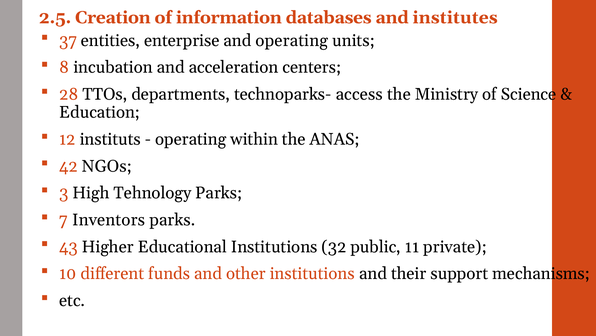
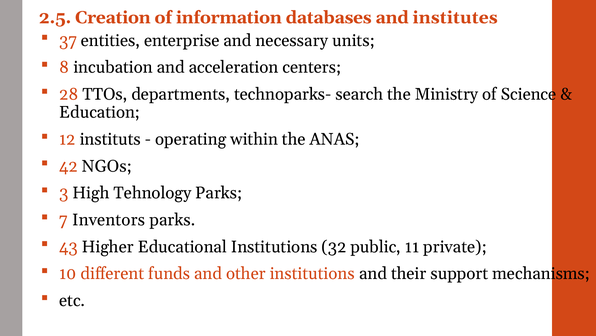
and operating: operating -> necessary
access: access -> search
